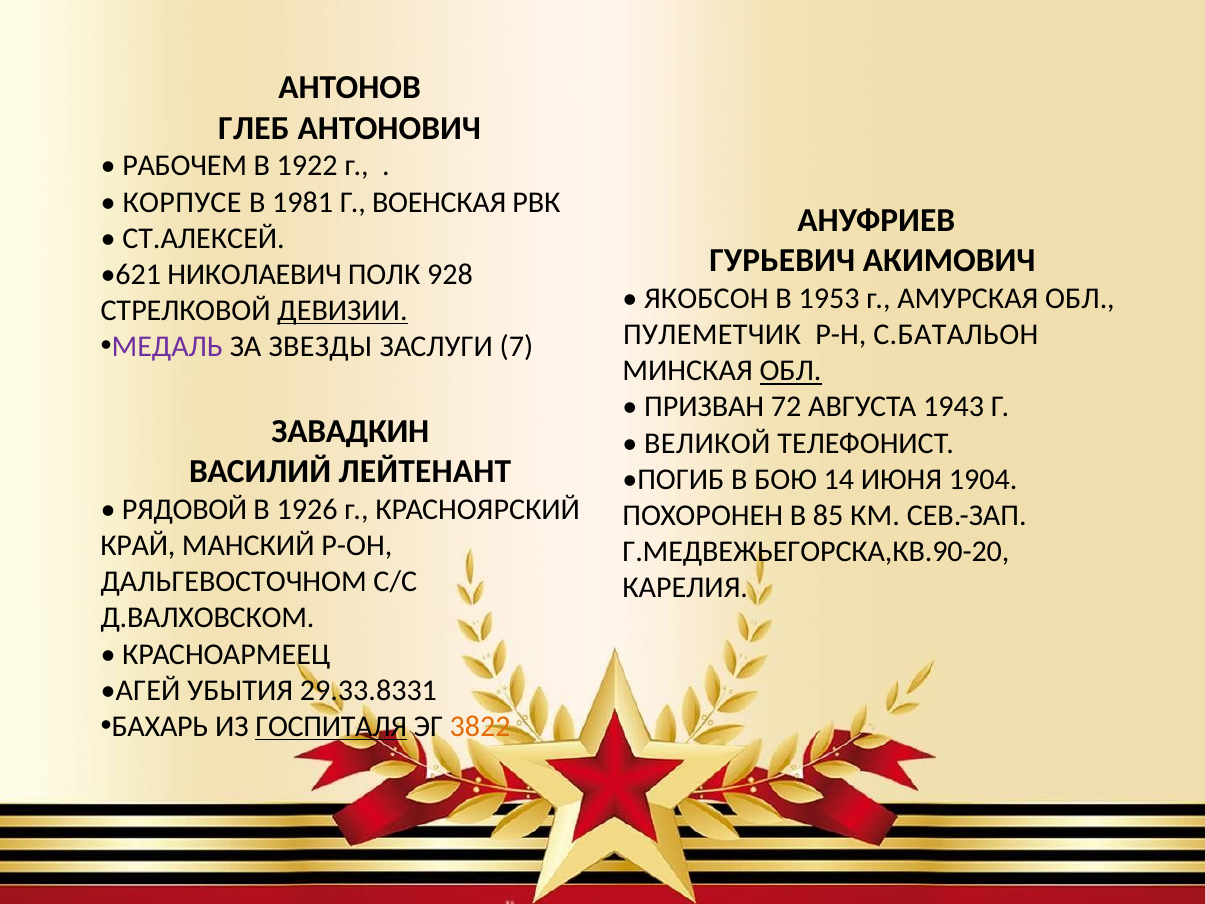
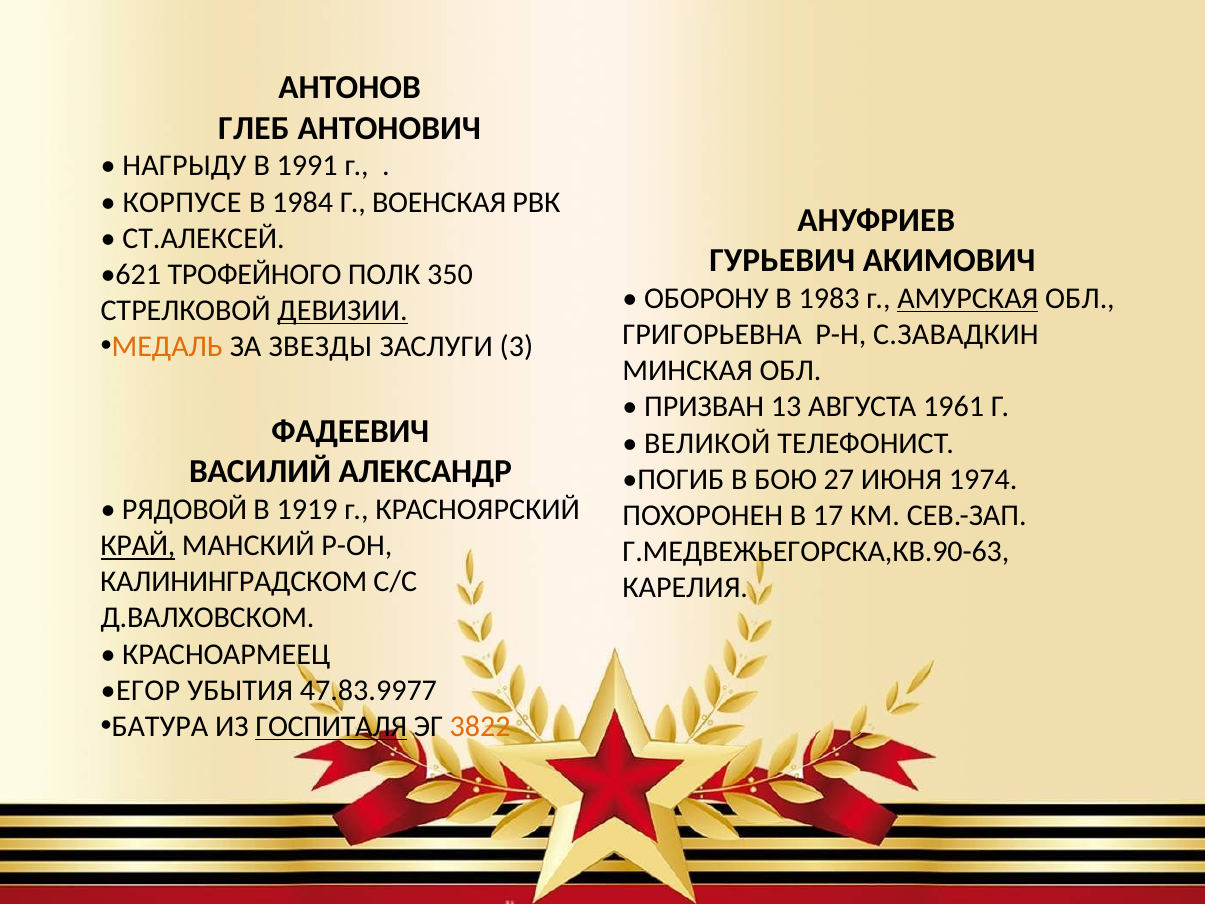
РАБОЧЕМ: РАБОЧЕМ -> НАГРЫДУ
1922: 1922 -> 1991
1981: 1981 -> 1984
НИКОЛАЕВИЧ: НИКОЛАЕВИЧ -> ТРОФЕЙНОГО
928: 928 -> 350
ЯКОБСОН: ЯКОБСОН -> ОБОРОНУ
1953: 1953 -> 1983
АМУРСКАЯ underline: none -> present
ПУЛЕМЕТЧИК: ПУЛЕМЕТЧИК -> ГРИГОРЬЕВНА
С.БАТАЛЬОН: С.БАТАЛЬОН -> С.ЗАВАДКИН
МЕДАЛЬ colour: purple -> orange
7: 7 -> 3
ОБЛ at (791, 371) underline: present -> none
72: 72 -> 13
1943: 1943 -> 1961
ЗАВАДКИН: ЗАВАДКИН -> ФАДЕЕВИЧ
ЛЕЙТЕНАНТ: ЛЕЙТЕНАНТ -> АЛЕКСАНДР
14: 14 -> 27
1904: 1904 -> 1974
1926: 1926 -> 1919
85: 85 -> 17
КРАЙ underline: none -> present
Г.МЕДВЕЖЬЕГОРСКА,КВ.90-20: Г.МЕДВЕЖЬЕГОРСКА,КВ.90-20 -> Г.МЕДВЕЖЬЕГОРСКА,КВ.90-63
ДАЛЬГЕВОСТОЧНОМ: ДАЛЬГЕВОСТОЧНОМ -> КАЛИНИНГРАДСКОМ
АГЕЙ: АГЕЙ -> ЕГОР
29.33.8331: 29.33.8331 -> 47.83.9977
БАХАРЬ: БАХАРЬ -> БАТУРА
